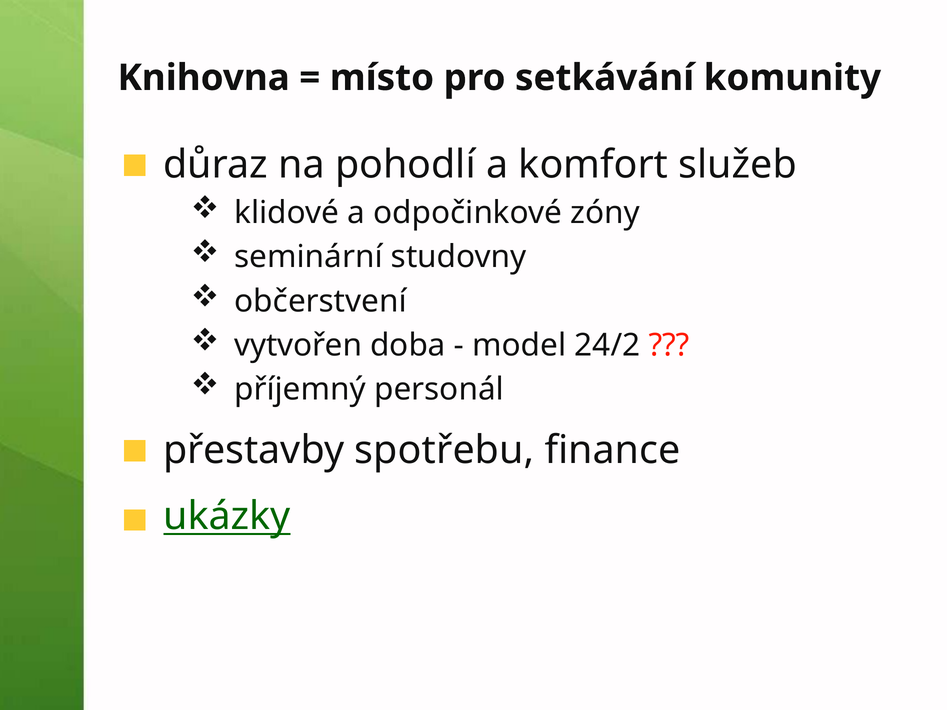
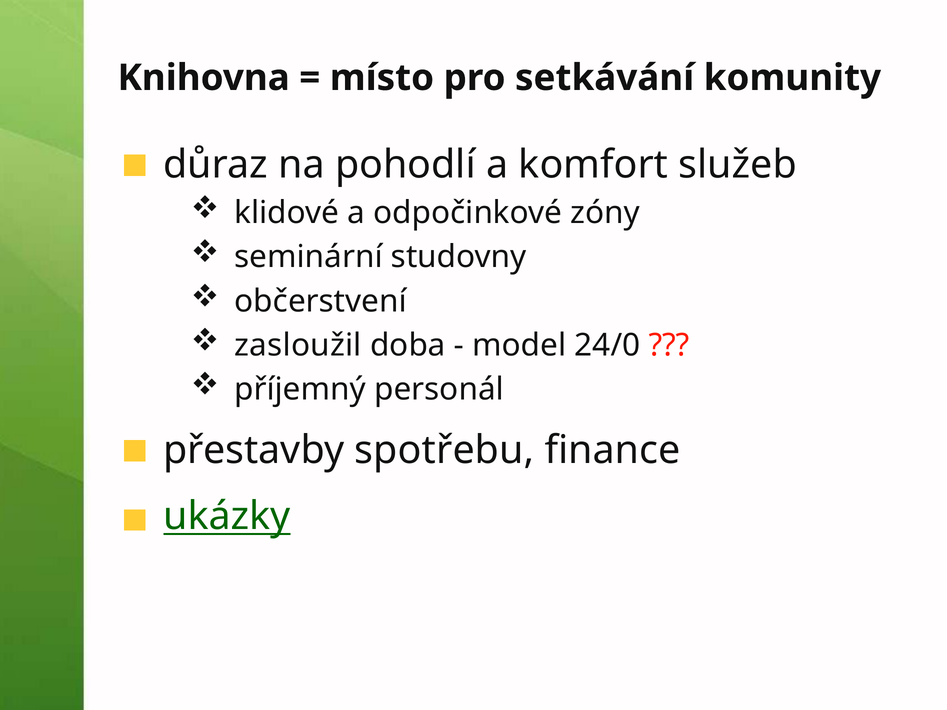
vytvořen: vytvořen -> zasloužil
24/2: 24/2 -> 24/0
